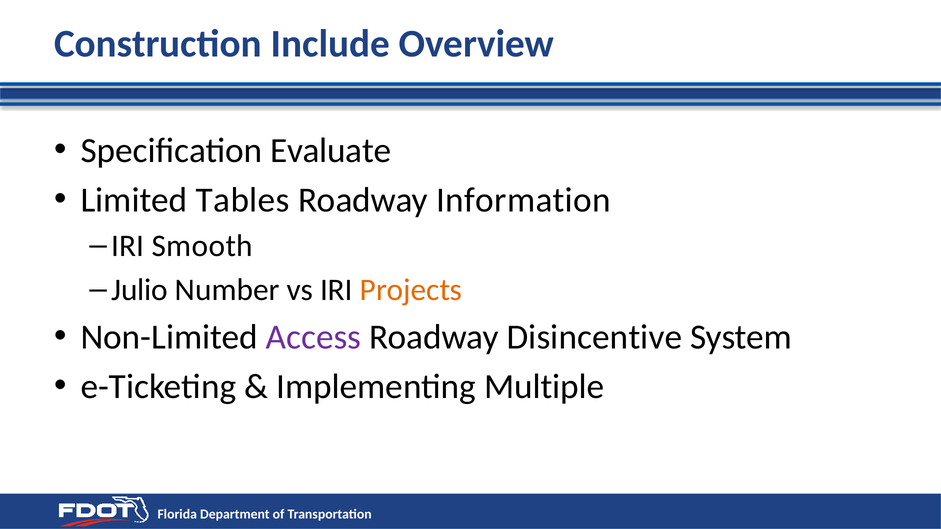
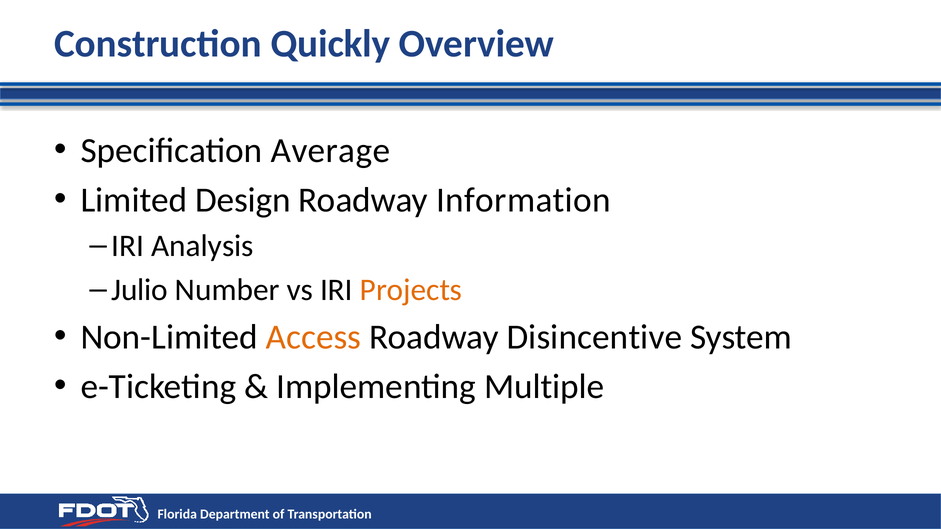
Include: Include -> Quickly
Evaluate: Evaluate -> Average
Tables: Tables -> Design
Smooth: Smooth -> Analysis
Access colour: purple -> orange
